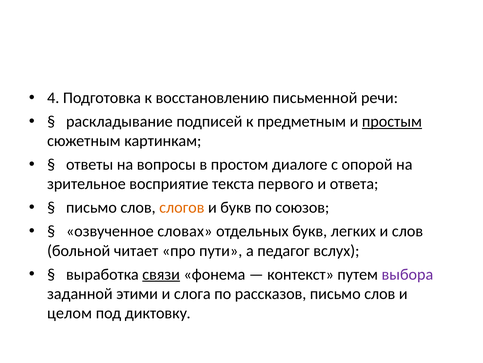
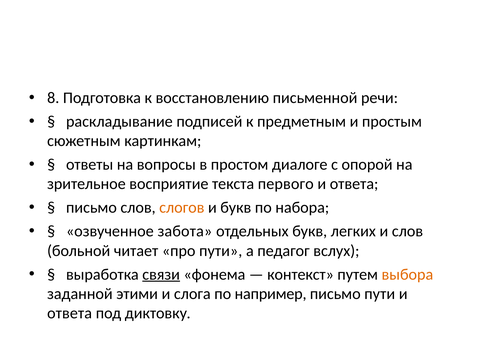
4: 4 -> 8
простым underline: present -> none
союзов: союзов -> набора
словах: словах -> забота
выбора colour: purple -> orange
рассказов: рассказов -> например
слов at (380, 293): слов -> пути
целом at (70, 312): целом -> ответа
